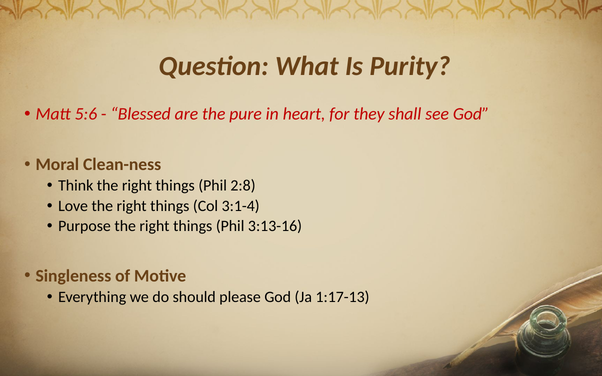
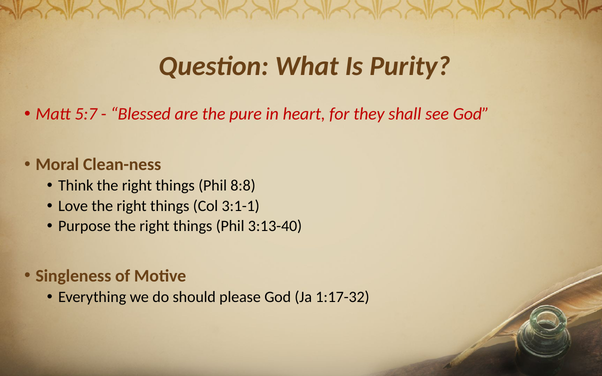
5:6: 5:6 -> 5:7
2:8: 2:8 -> 8:8
3:1-4: 3:1-4 -> 3:1-1
3:13-16: 3:13-16 -> 3:13-40
1:17-13: 1:17-13 -> 1:17-32
